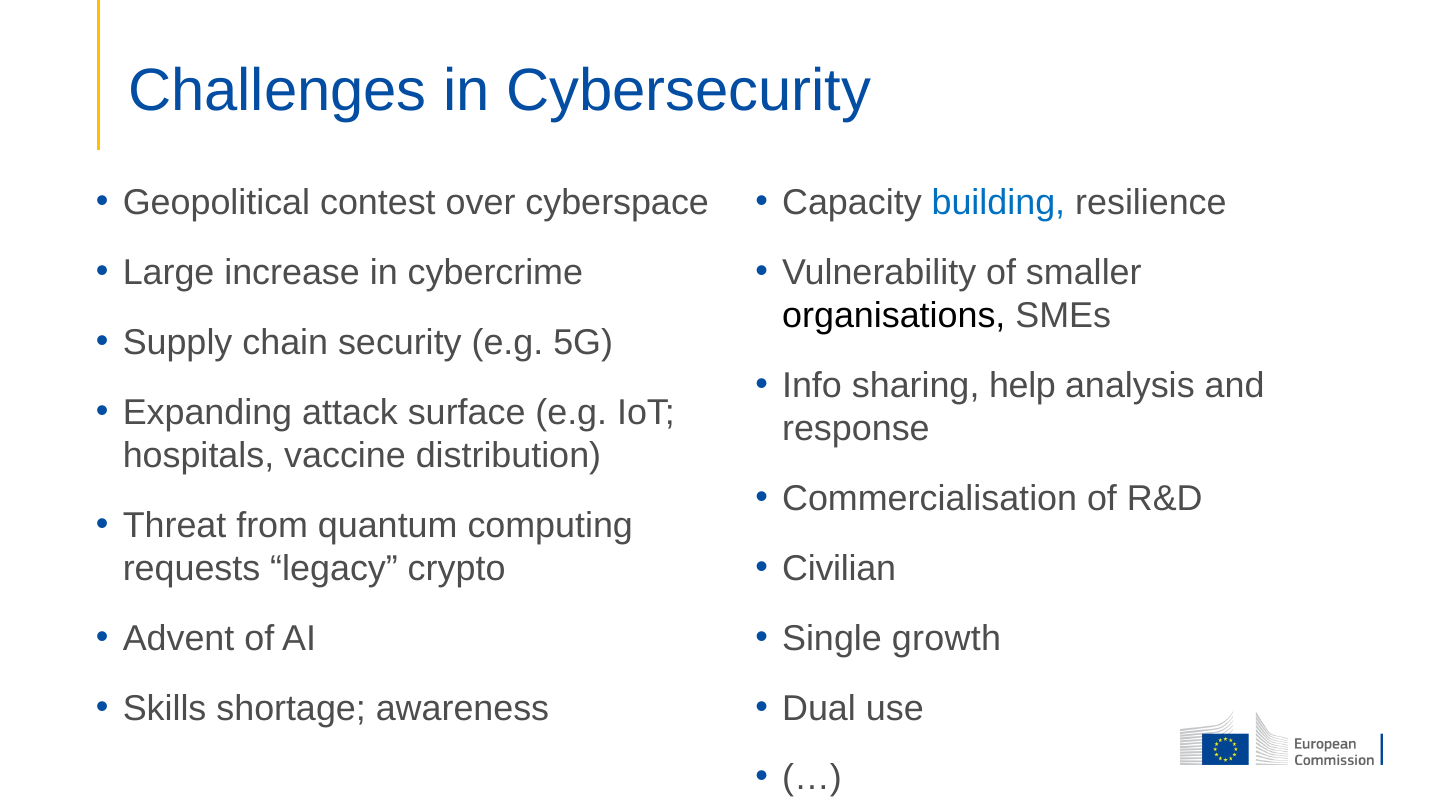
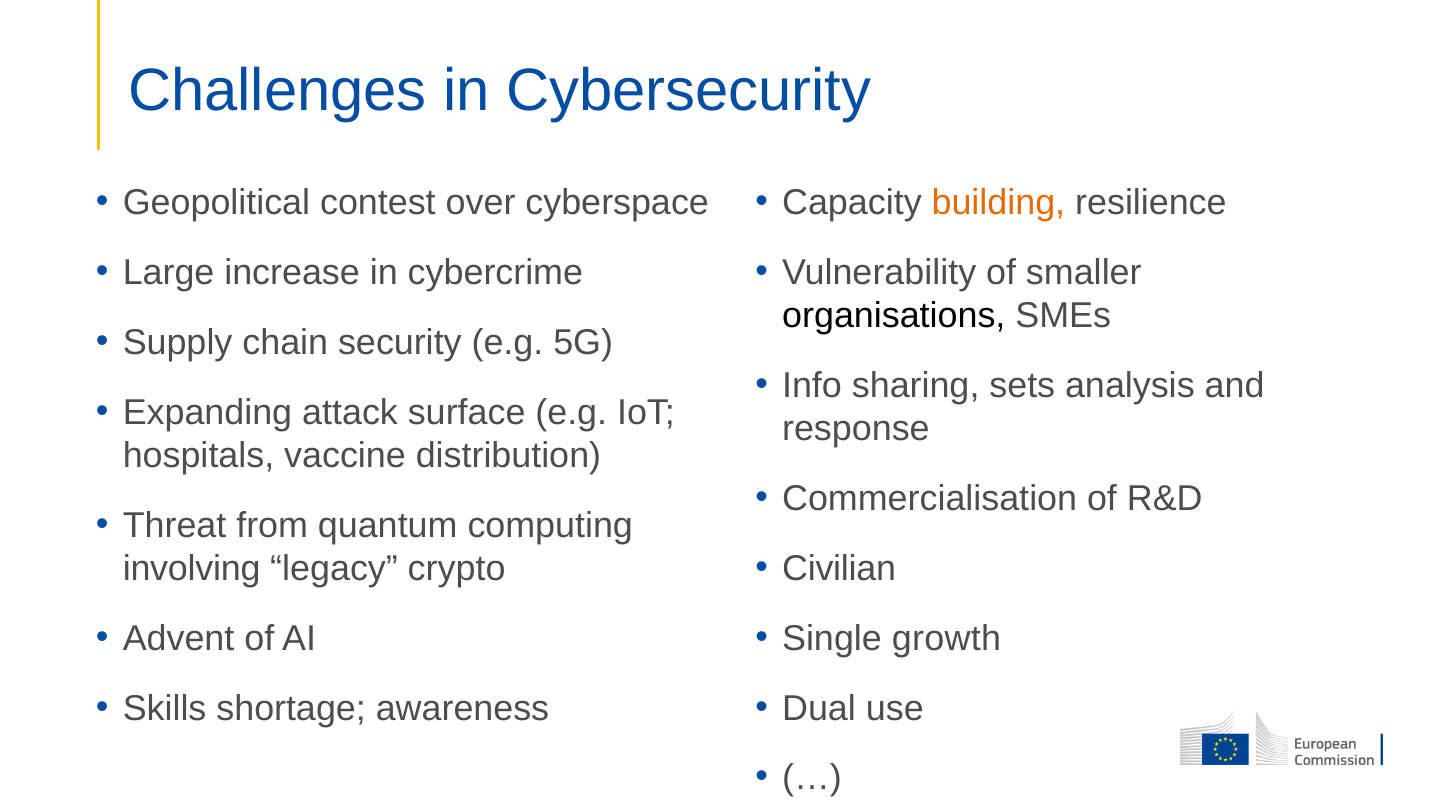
building colour: blue -> orange
help: help -> sets
requests: requests -> involving
